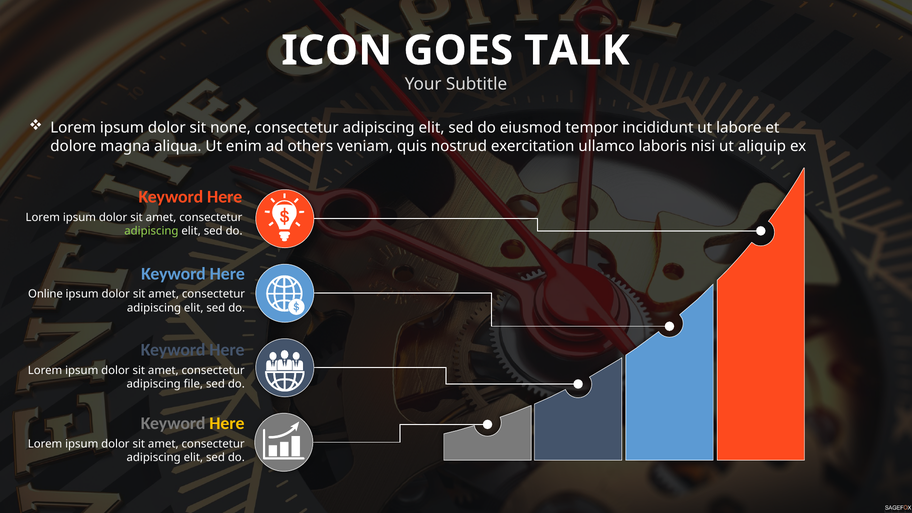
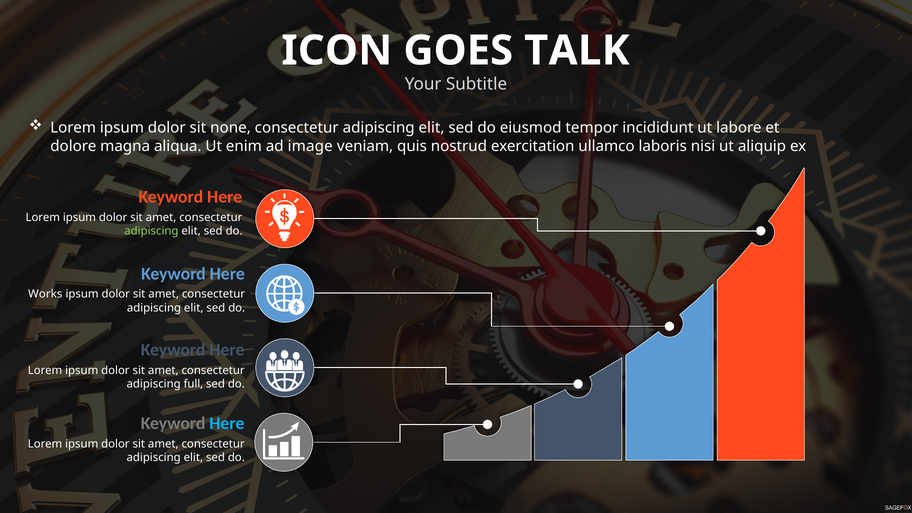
others: others -> image
Online: Online -> Works
file: file -> full
Here at (227, 424) colour: yellow -> light blue
